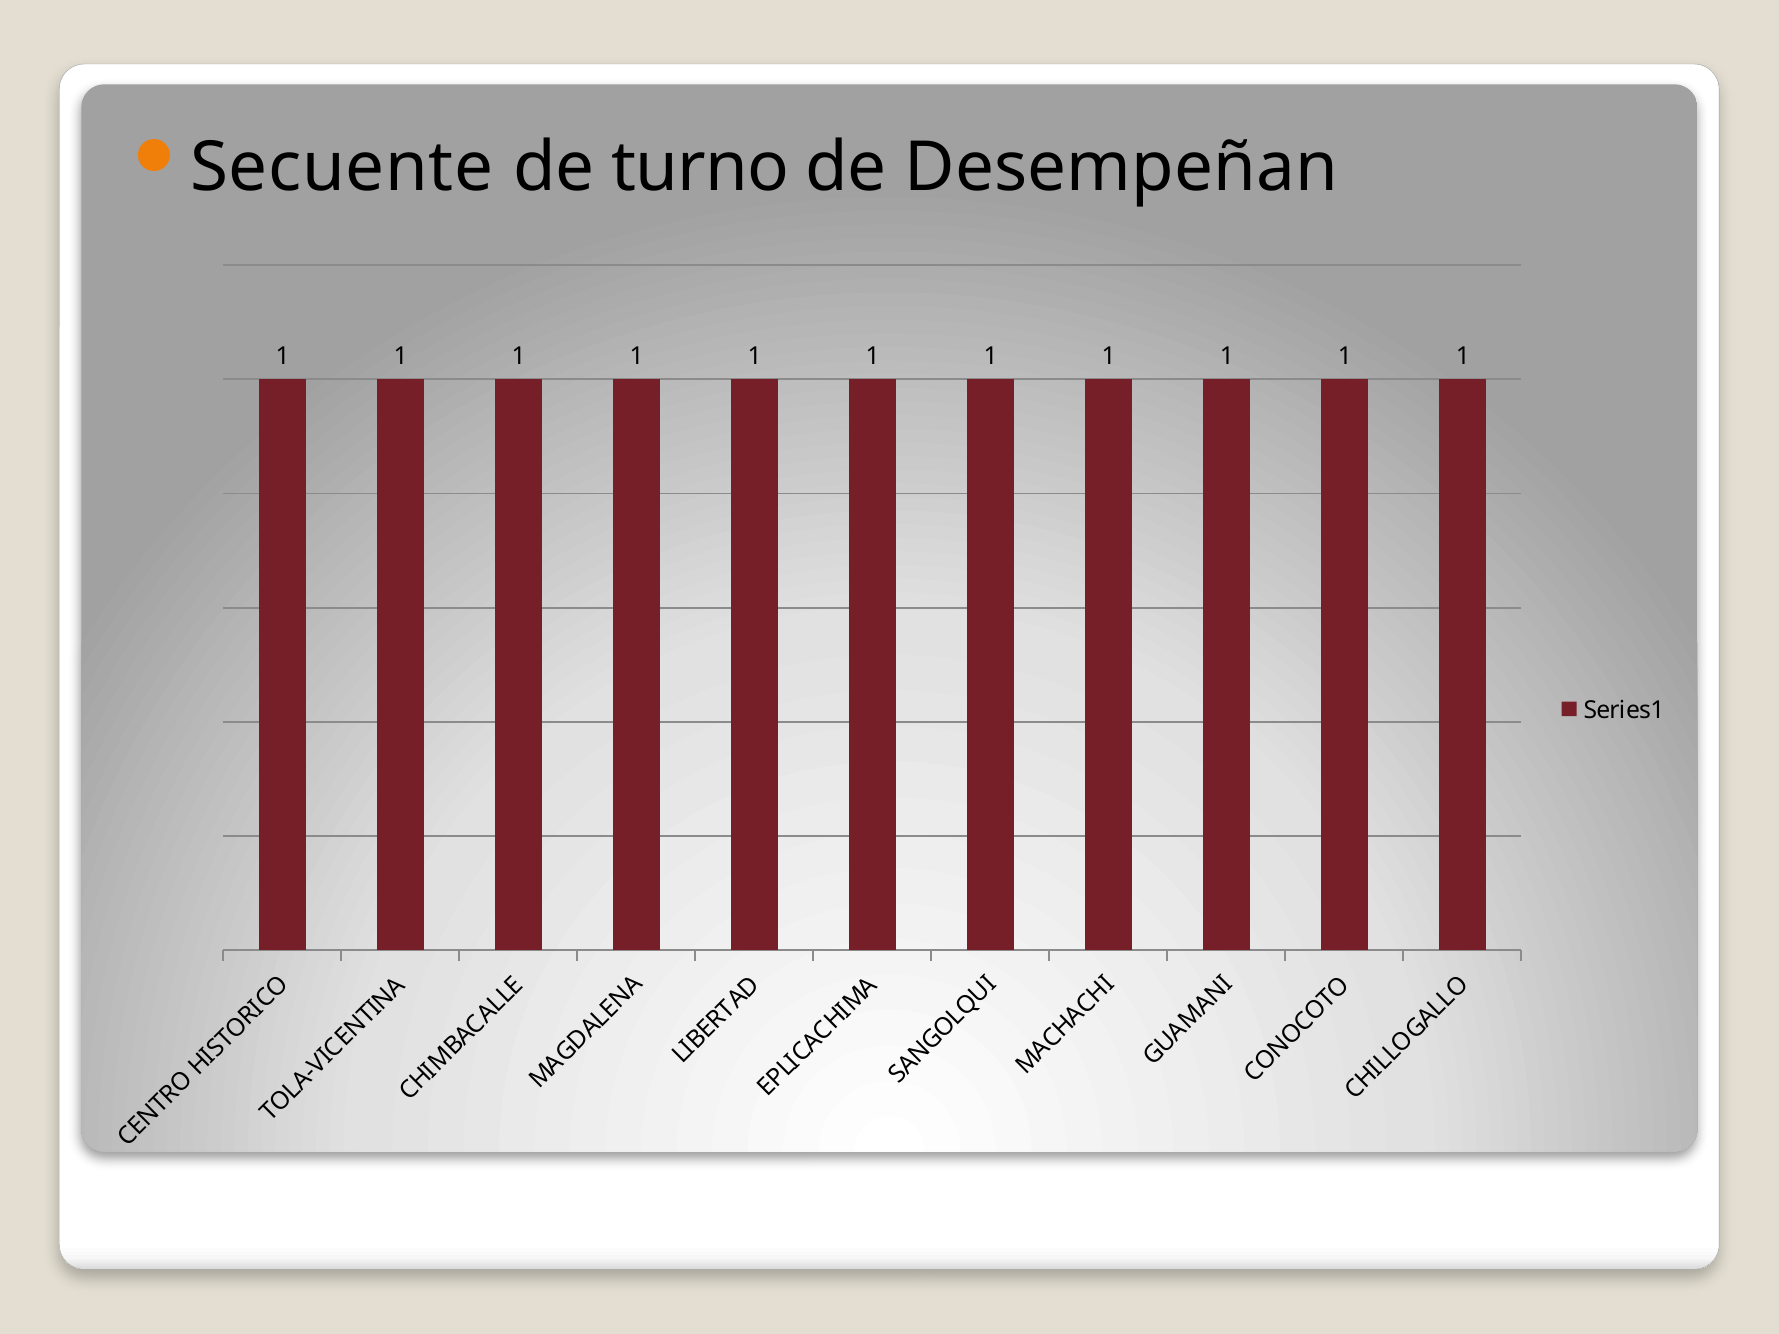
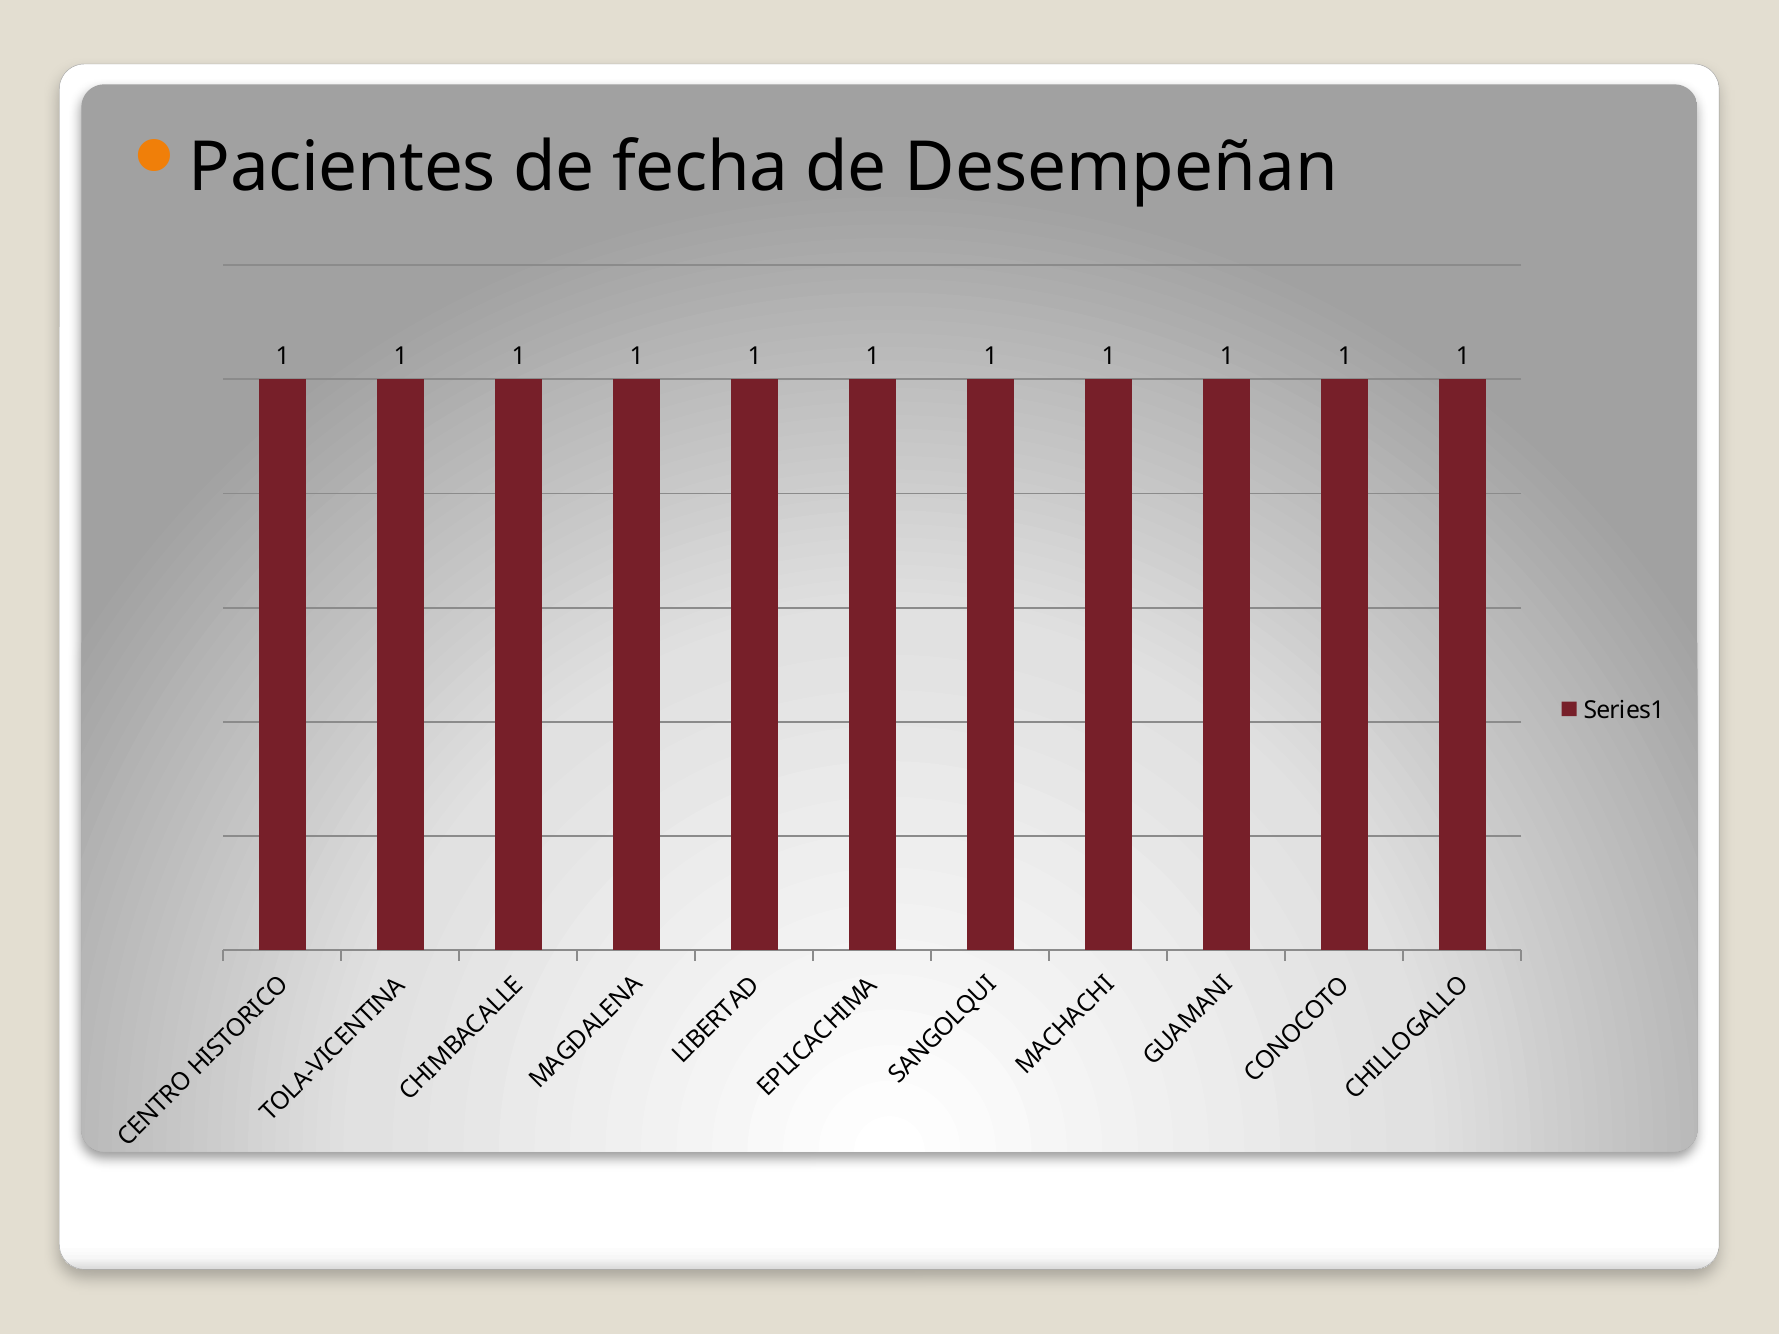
Secuente: Secuente -> Pacientes
turno: turno -> fecha
